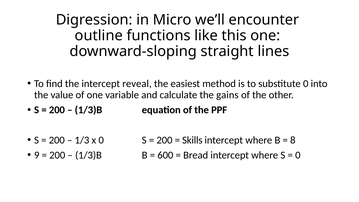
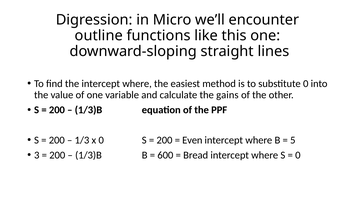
the intercept reveal: reveal -> where
Skills: Skills -> Even
8: 8 -> 5
9: 9 -> 3
